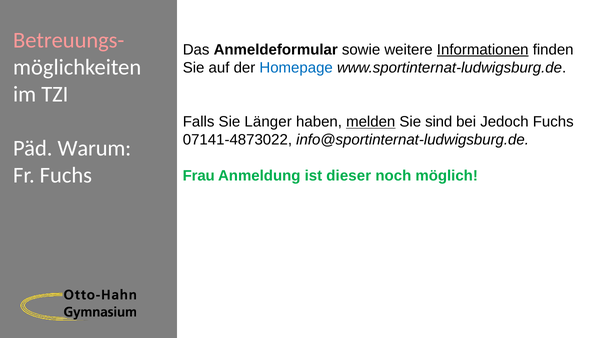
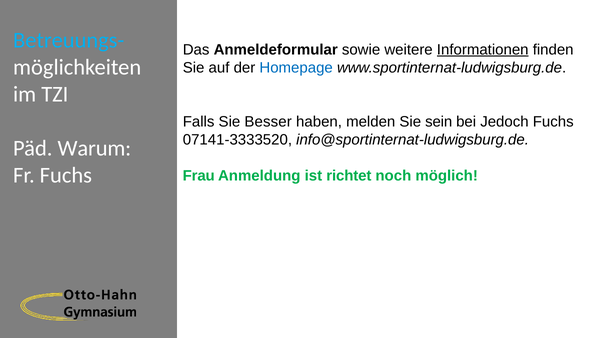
Betreuungs- colour: pink -> light blue
Länger: Länger -> Besser
melden underline: present -> none
sind: sind -> sein
07141-4873022: 07141-4873022 -> 07141-3333520
dieser: dieser -> richtet
